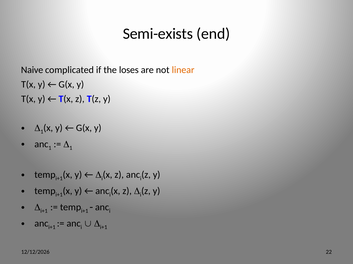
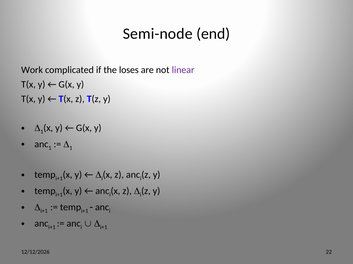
Semi-exists: Semi-exists -> Semi-node
Naive: Naive -> Work
linear colour: orange -> purple
